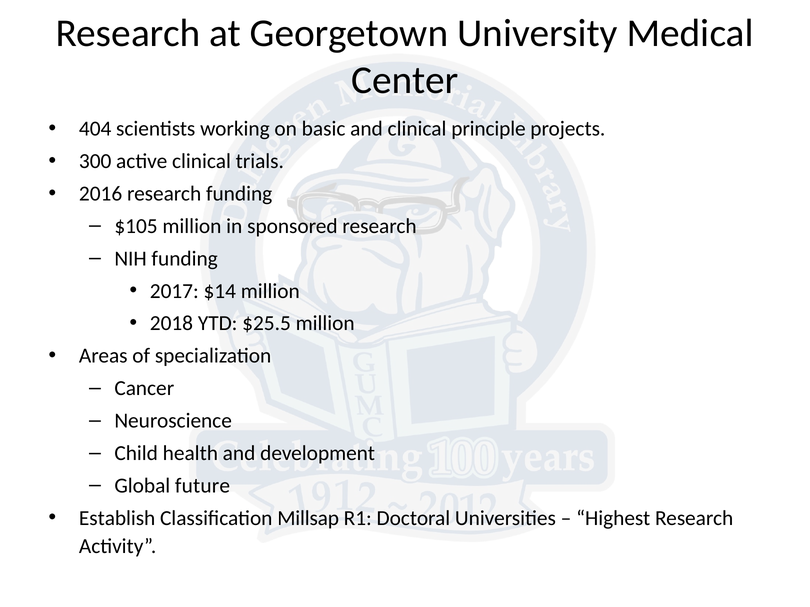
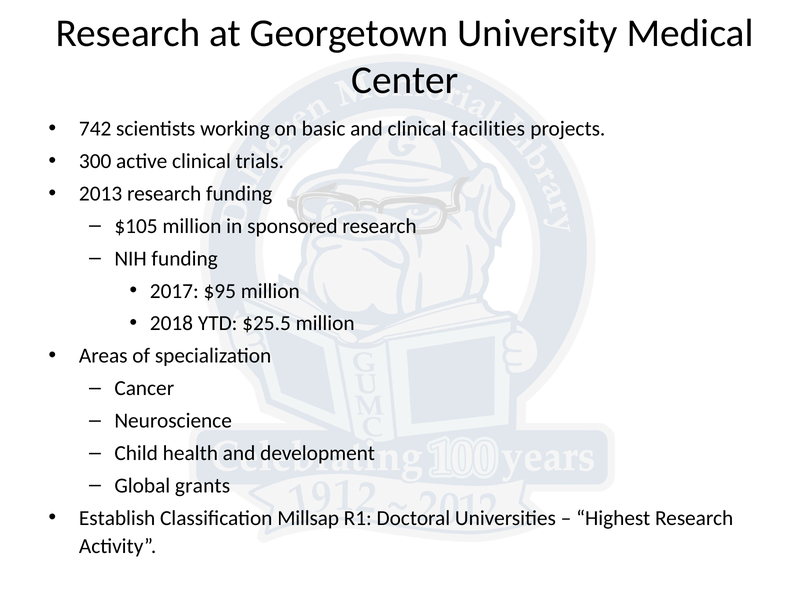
404: 404 -> 742
principle: principle -> facilities
2016: 2016 -> 2013
$14: $14 -> $95
future: future -> grants
